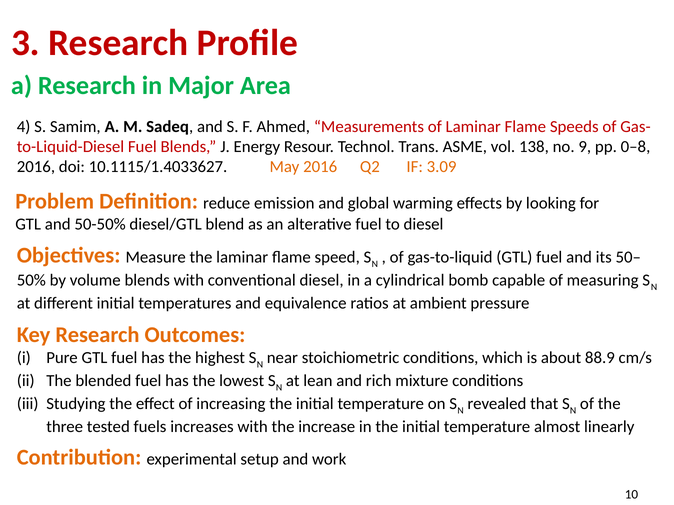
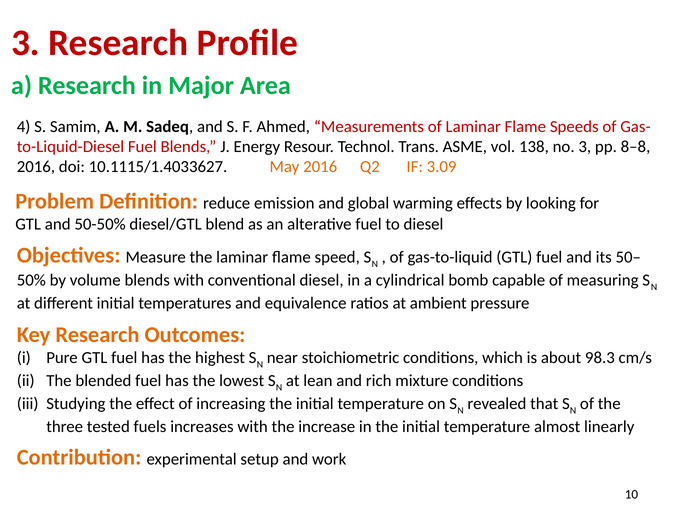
no 9: 9 -> 3
0–8: 0–8 -> 8–8
88.9: 88.9 -> 98.3
